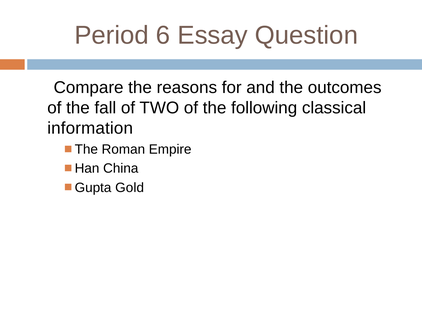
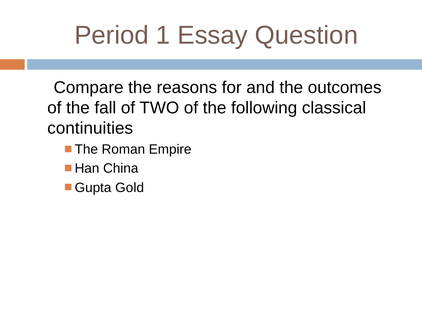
6: 6 -> 1
information: information -> continuities
